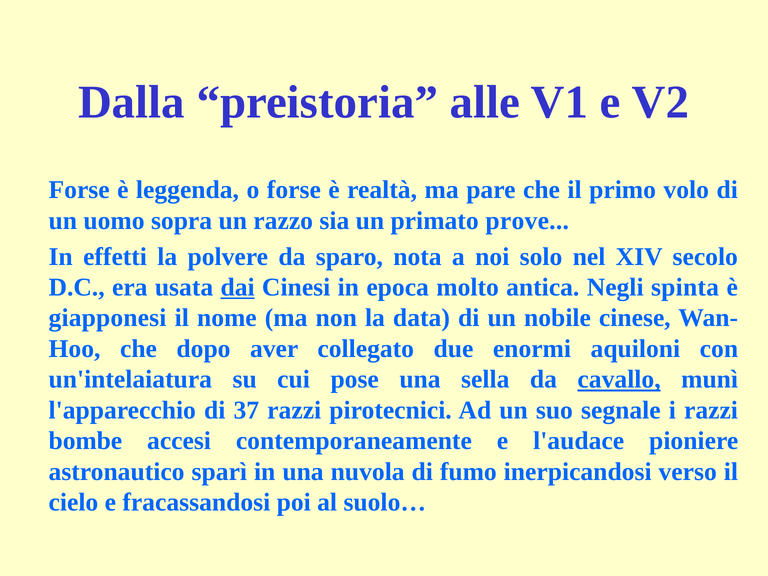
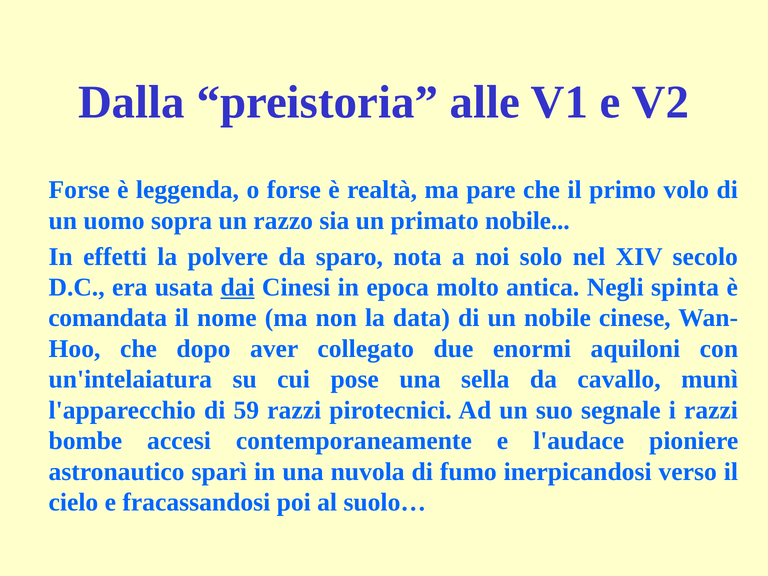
primato prove: prove -> nobile
giapponesi: giapponesi -> comandata
cavallo underline: present -> none
37: 37 -> 59
